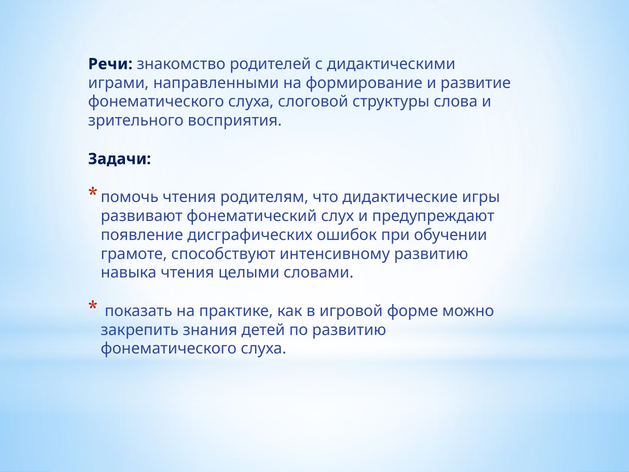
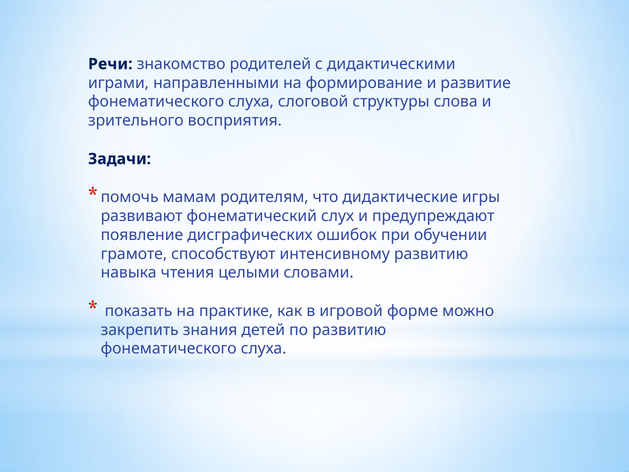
помочь чтения: чтения -> мамам
